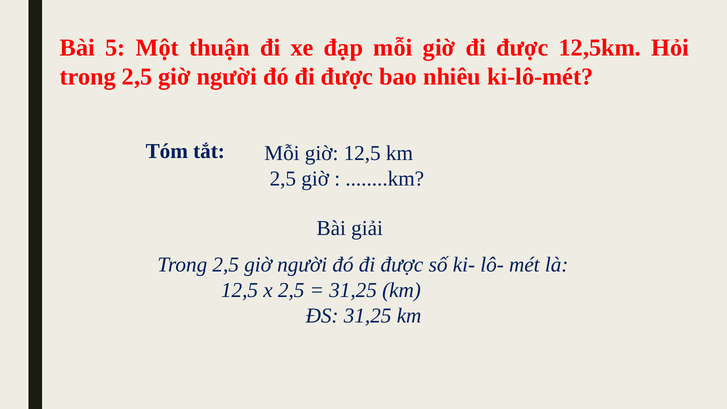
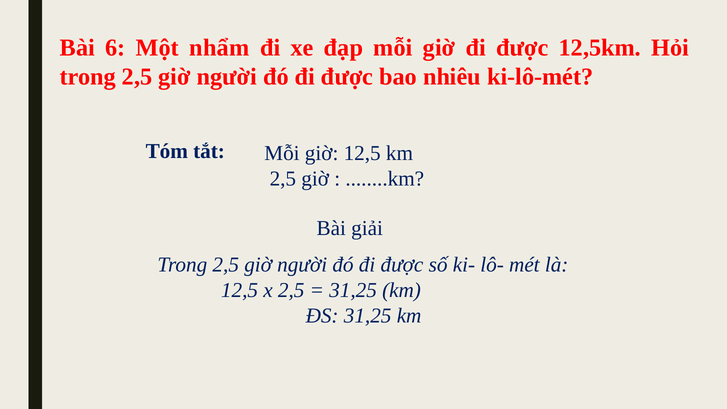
5: 5 -> 6
thuận: thuận -> nhẩm
